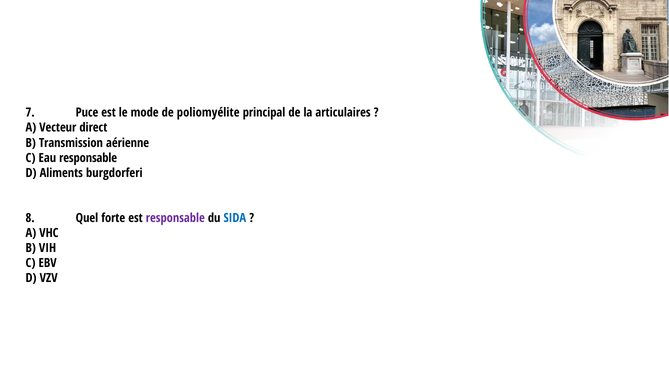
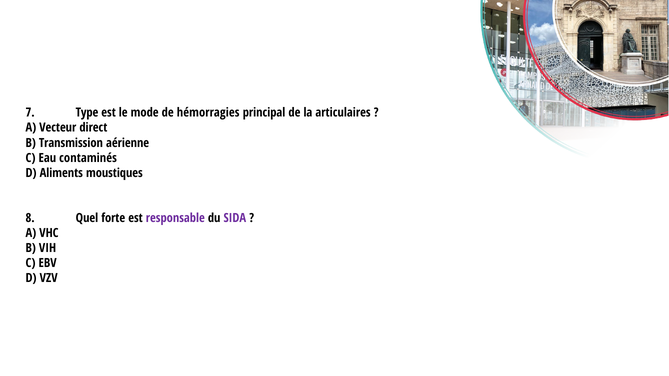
Puce: Puce -> Type
poliomyélite: poliomyélite -> hémorragies
Eau responsable: responsable -> contaminés
burgdorferi: burgdorferi -> moustiques
SIDA colour: blue -> purple
